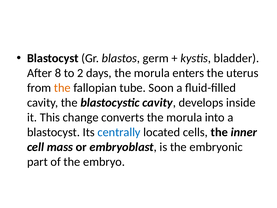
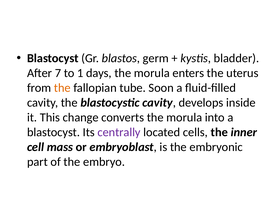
8: 8 -> 7
2: 2 -> 1
centrally colour: blue -> purple
